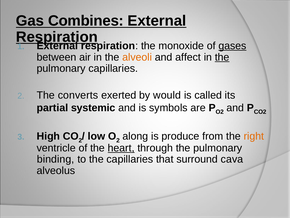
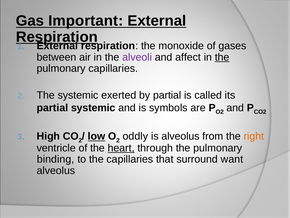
Combines: Combines -> Important
gases underline: present -> none
alveoli colour: orange -> purple
The converts: converts -> systemic
by would: would -> partial
low underline: none -> present
along: along -> oddly
is produce: produce -> alveolus
cava: cava -> want
